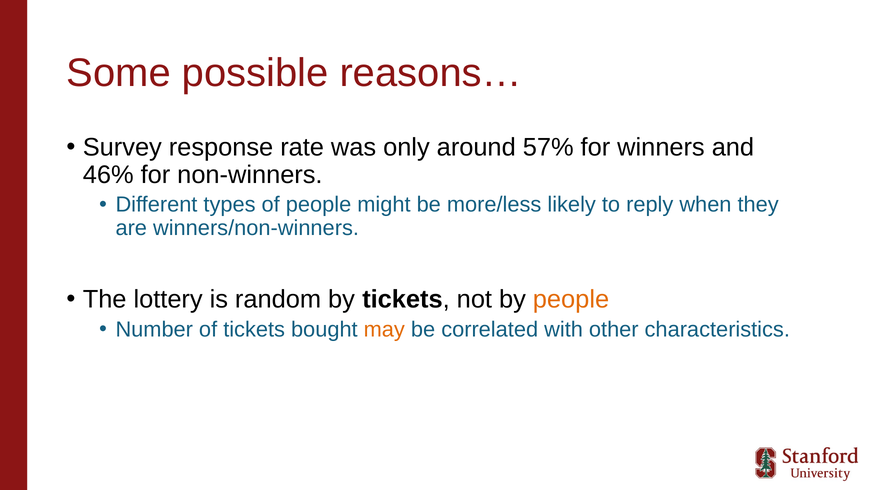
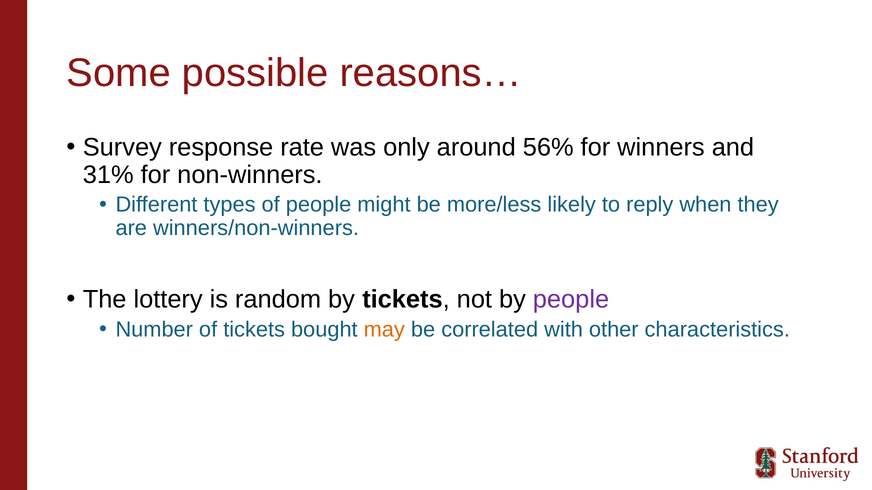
57%: 57% -> 56%
46%: 46% -> 31%
people at (571, 300) colour: orange -> purple
